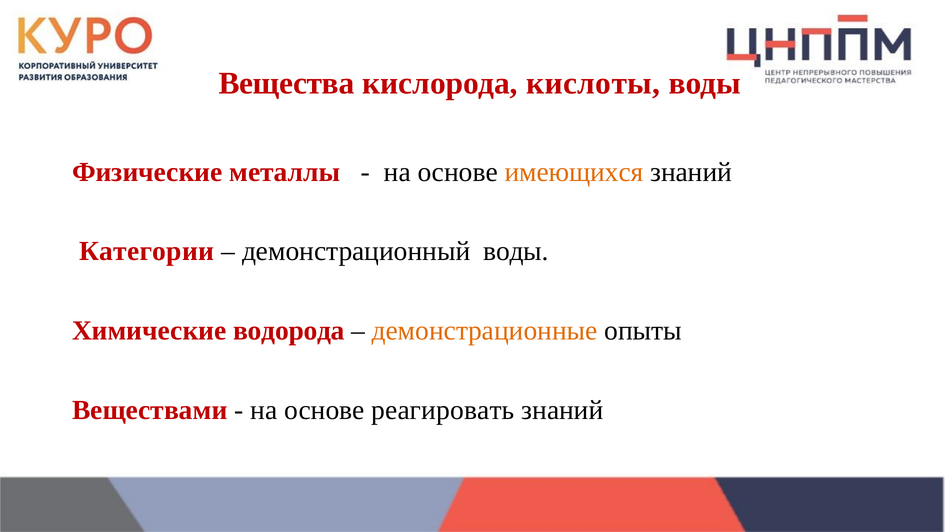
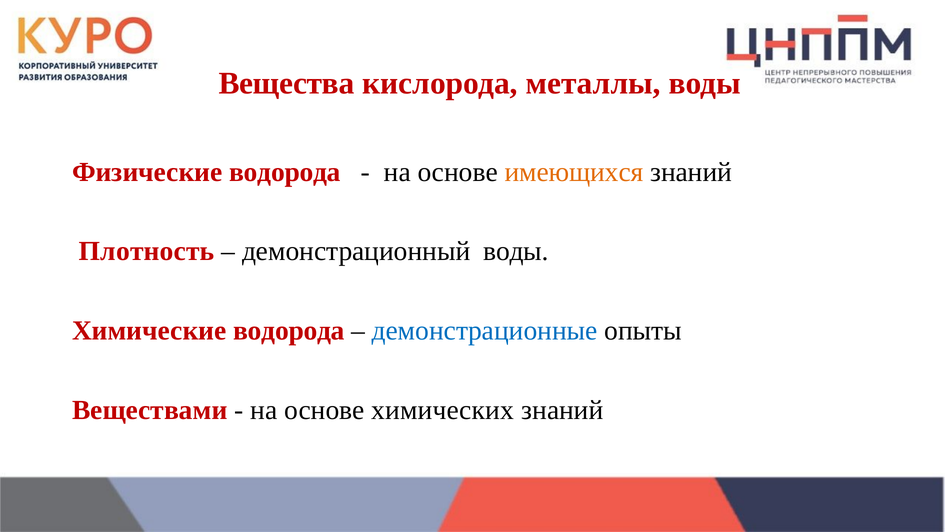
кислоты: кислоты -> металлы
Физические металлы: металлы -> водорода
Категории: Категории -> Плотность
демонстрационные colour: orange -> blue
реагировать: реагировать -> химических
